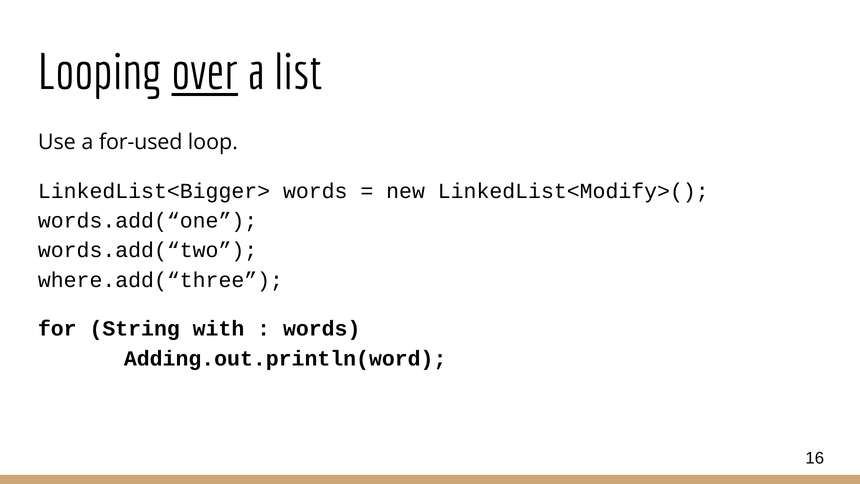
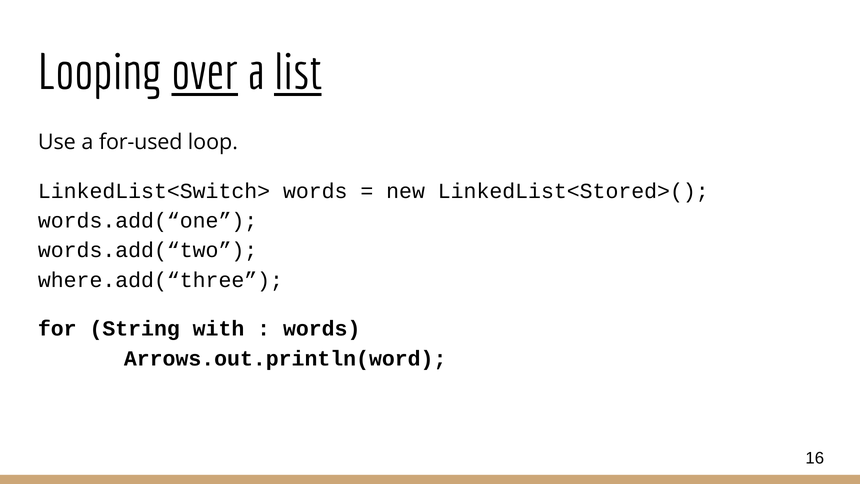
list underline: none -> present
LinkedList<Bigger>: LinkedList<Bigger> -> LinkedList<Switch>
LinkedList<Modify>(: LinkedList<Modify>( -> LinkedList<Stored>(
Adding.out.println(word: Adding.out.println(word -> Arrows.out.println(word
